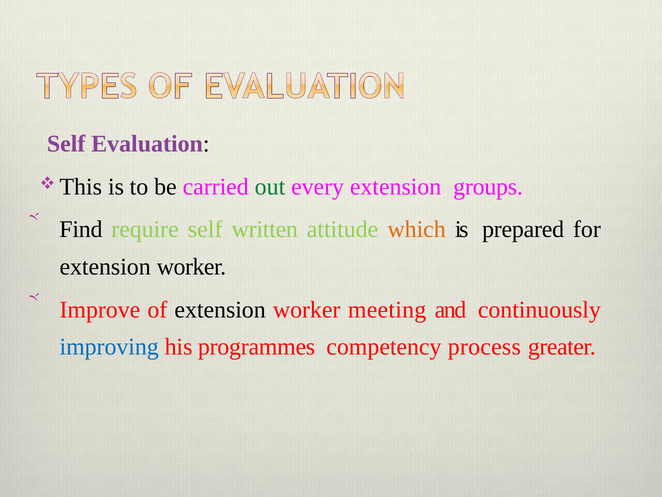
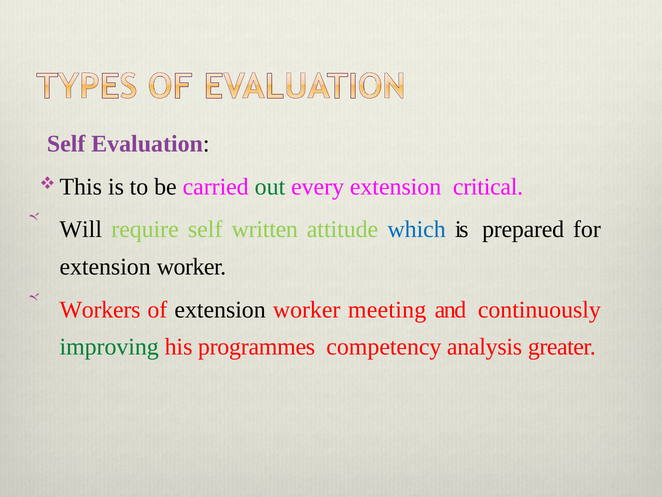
groups: groups -> critical
Find: Find -> Will
which colour: orange -> blue
Improve: Improve -> Workers
improving colour: blue -> green
process: process -> analysis
